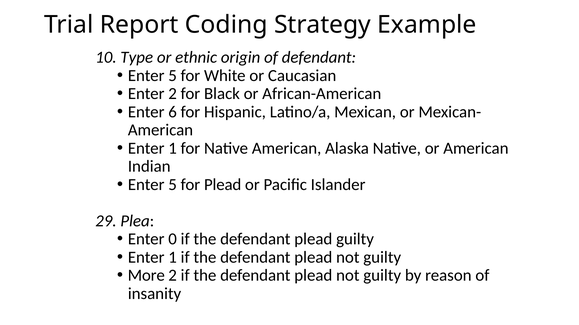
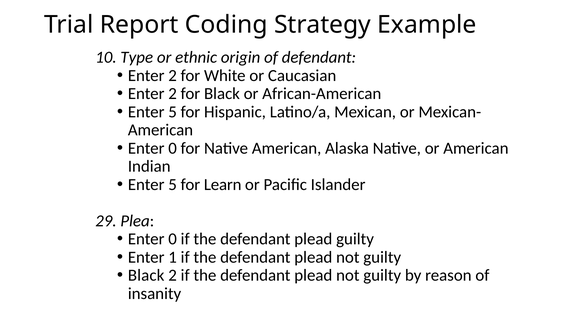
5 at (173, 76): 5 -> 2
6 at (173, 112): 6 -> 5
1 at (173, 148): 1 -> 0
for Plead: Plead -> Learn
More at (146, 276): More -> Black
